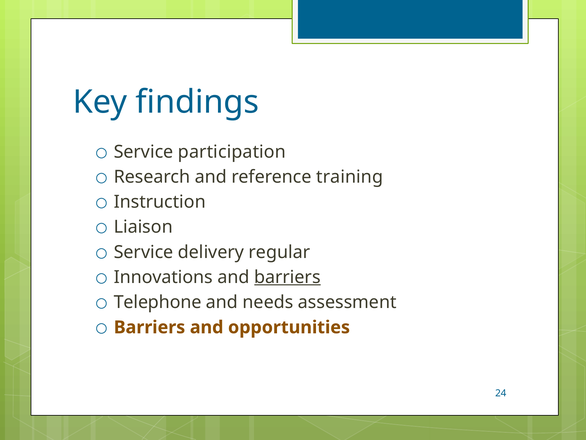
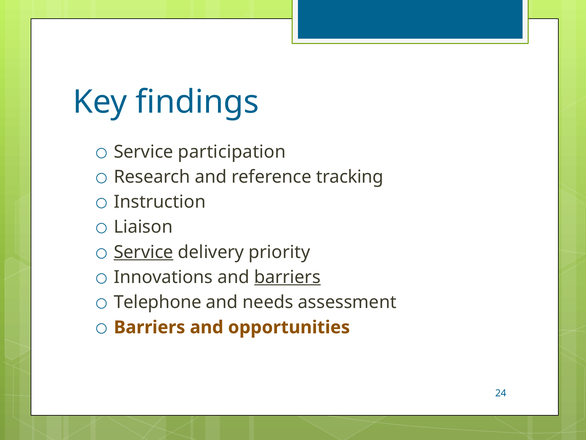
training: training -> tracking
Service at (144, 252) underline: none -> present
regular: regular -> priority
